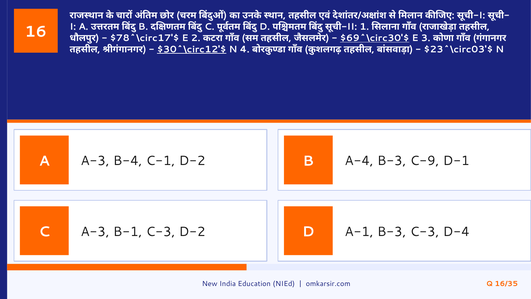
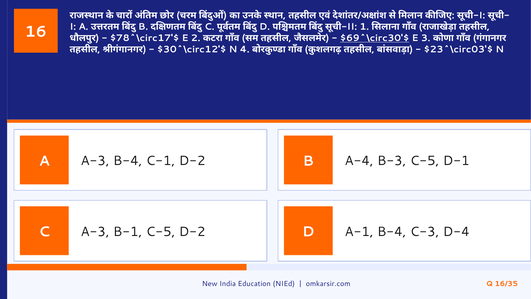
$30^\circ12'$ underline: present -> none
B-3 C-9: C-9 -> C-5
B-1 C-3: C-3 -> C-5
A-1 B-3: B-3 -> B-4
